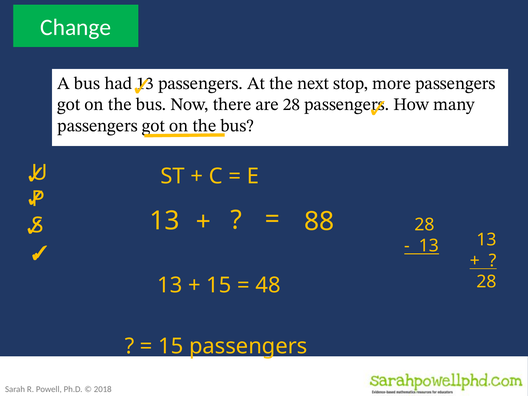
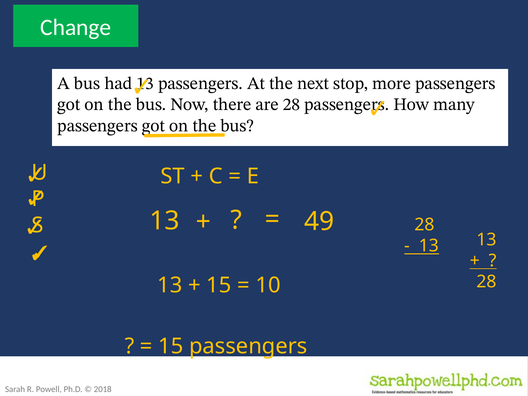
88: 88 -> 49
48: 48 -> 10
